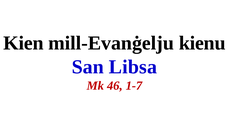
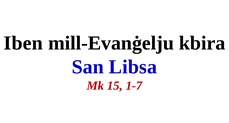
Kien: Kien -> Iben
kienu: kienu -> kbira
46: 46 -> 15
